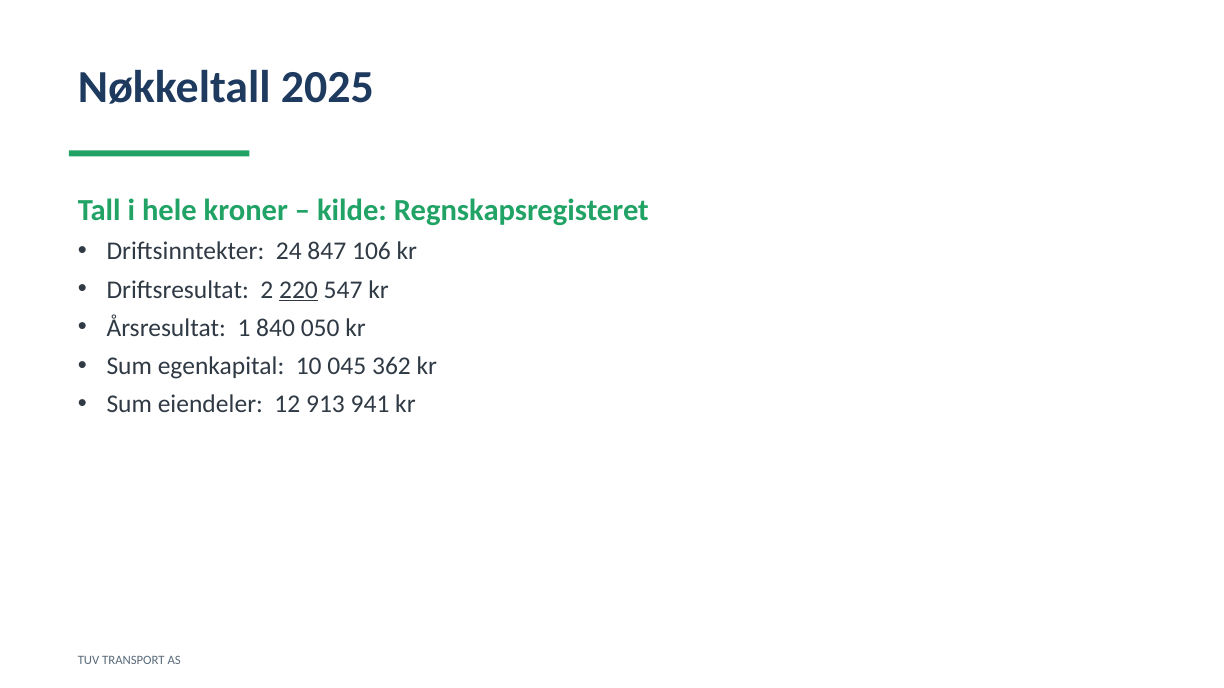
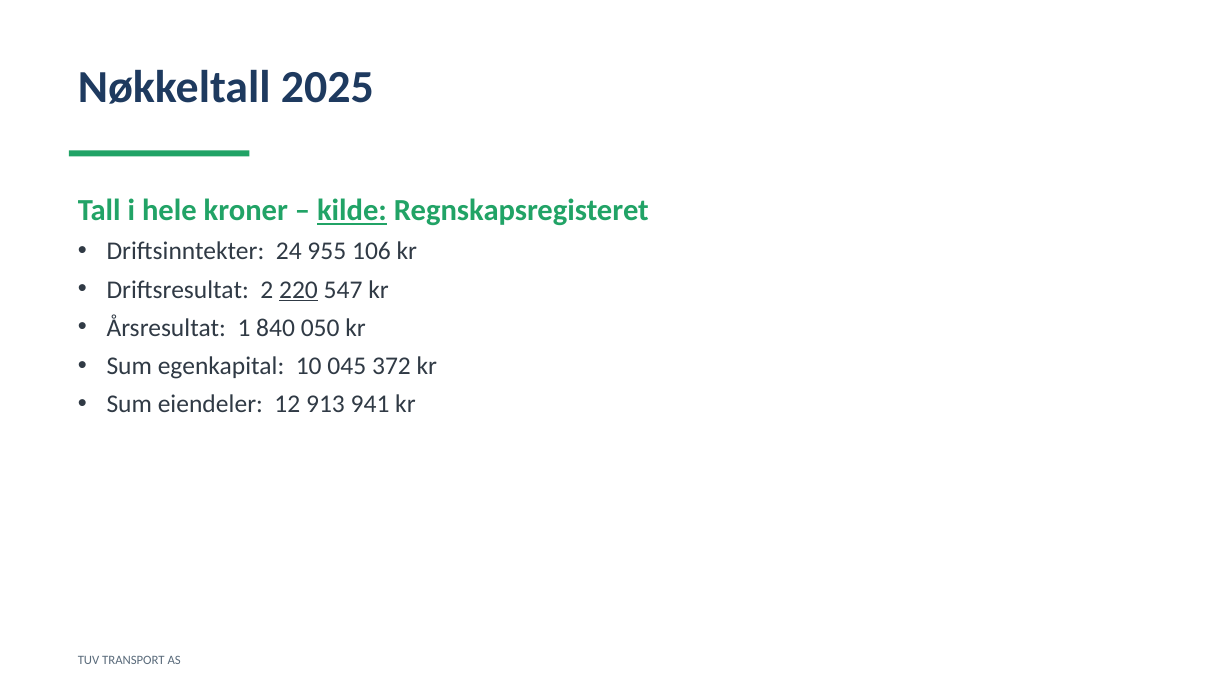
kilde underline: none -> present
847: 847 -> 955
362: 362 -> 372
